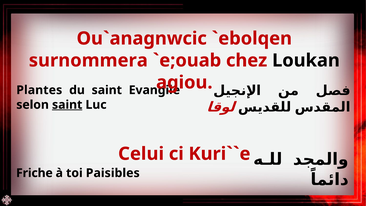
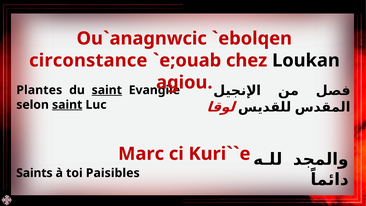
surnommera: surnommera -> circonstance
saint at (107, 90) underline: none -> present
Celui: Celui -> Marc
Friche: Friche -> Saints
